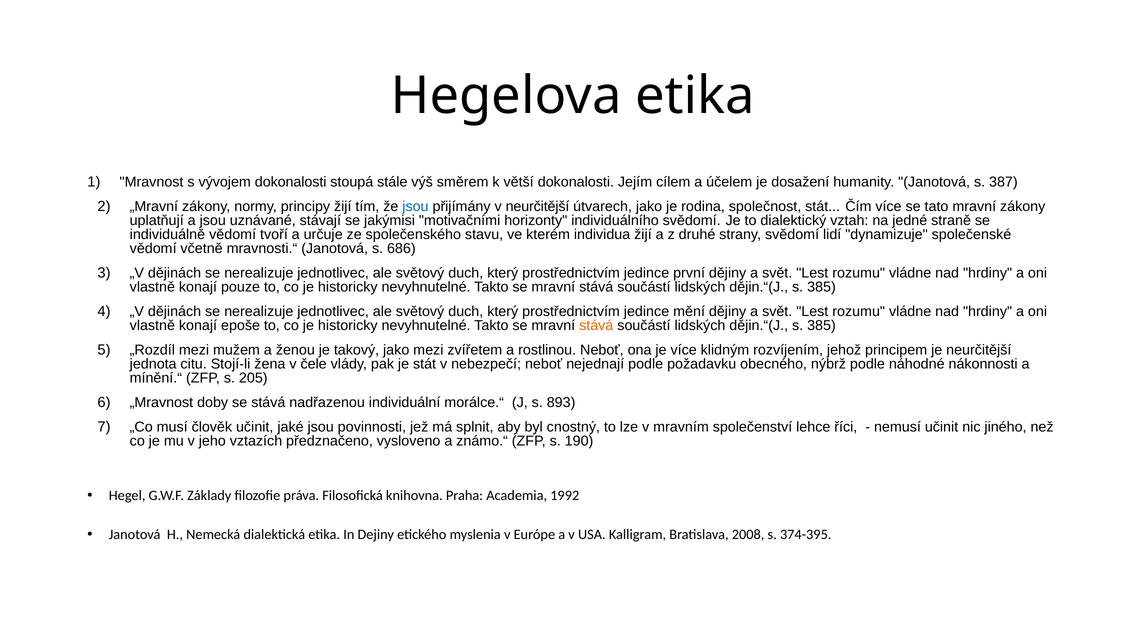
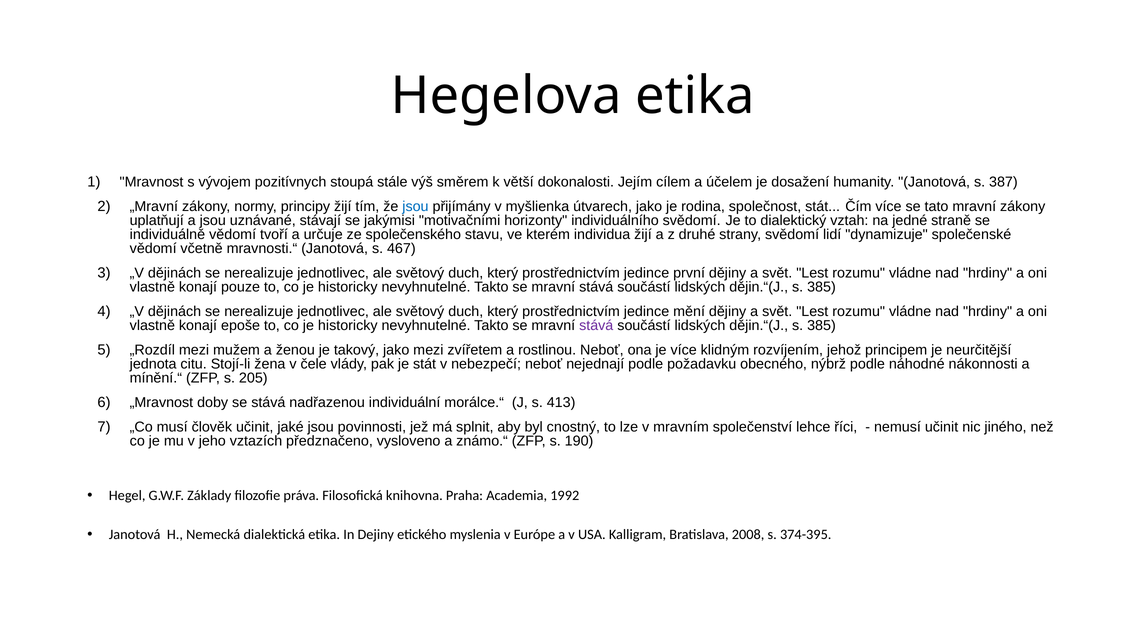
vývojem dokonalosti: dokonalosti -> pozitívnych
v neurčitější: neurčitější -> myšlienka
686: 686 -> 467
stává at (596, 326) colour: orange -> purple
893: 893 -> 413
